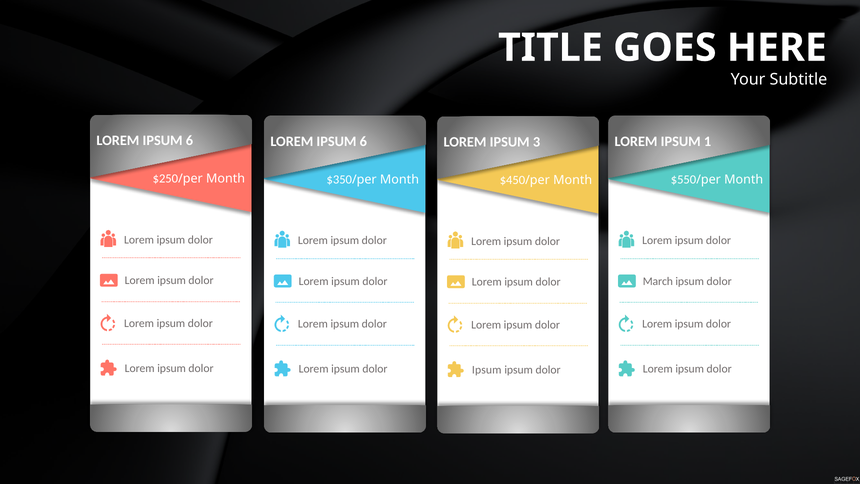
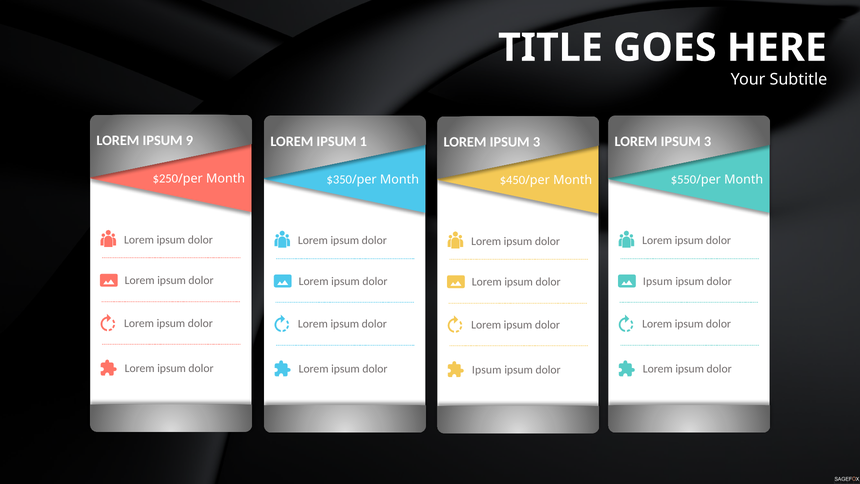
6 at (189, 141): 6 -> 9
6 at (363, 141): 6 -> 1
1 at (708, 141): 1 -> 3
March at (658, 281): March -> Ipsum
